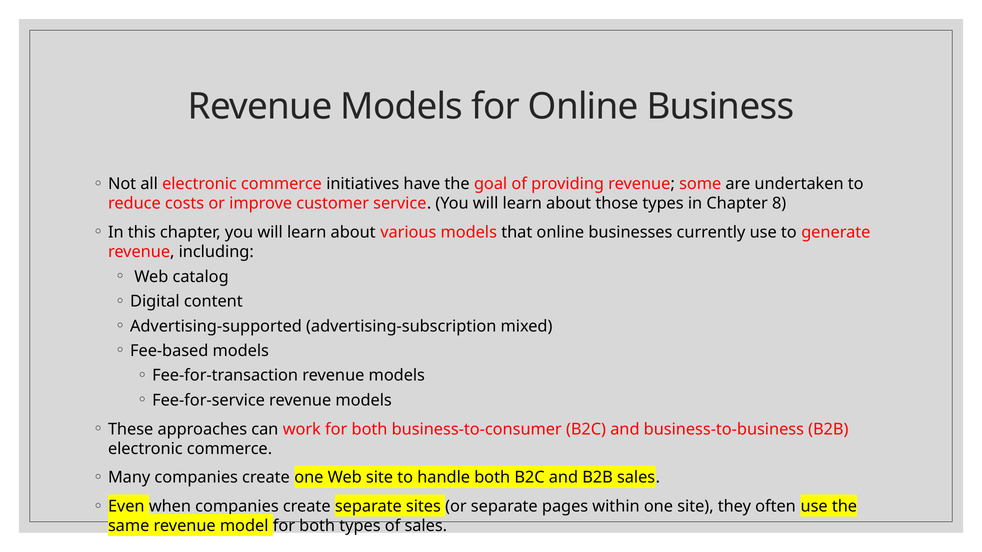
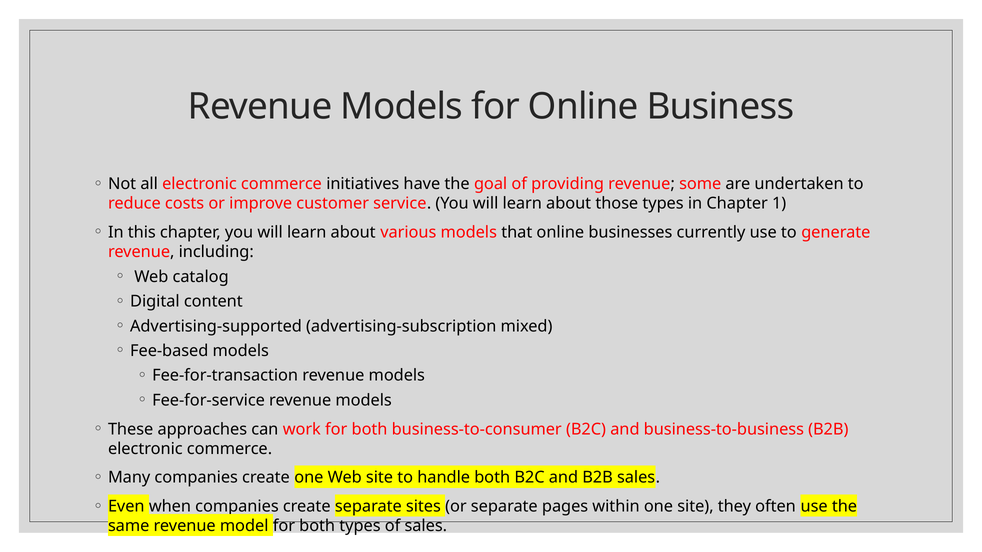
8: 8 -> 1
